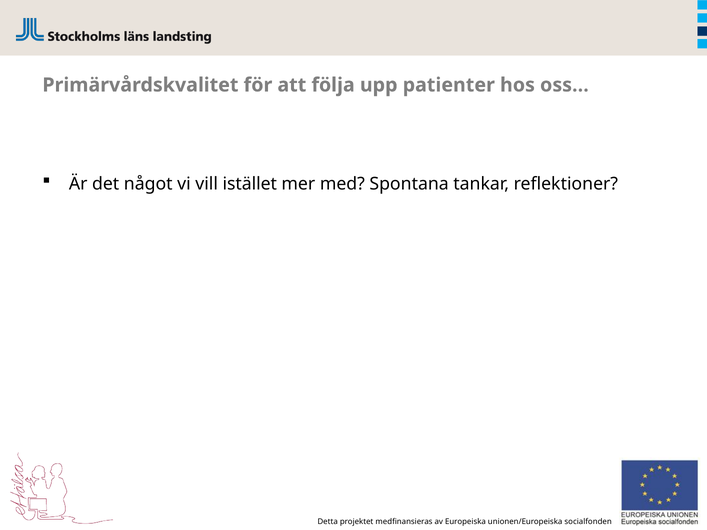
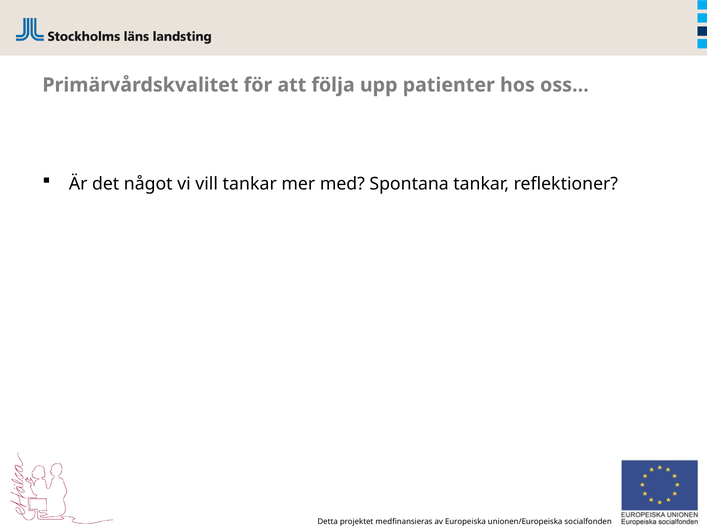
vill istället: istället -> tankar
